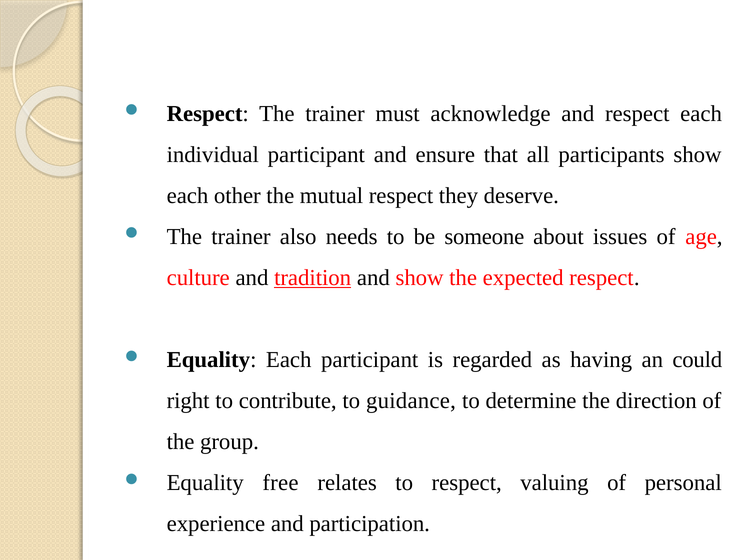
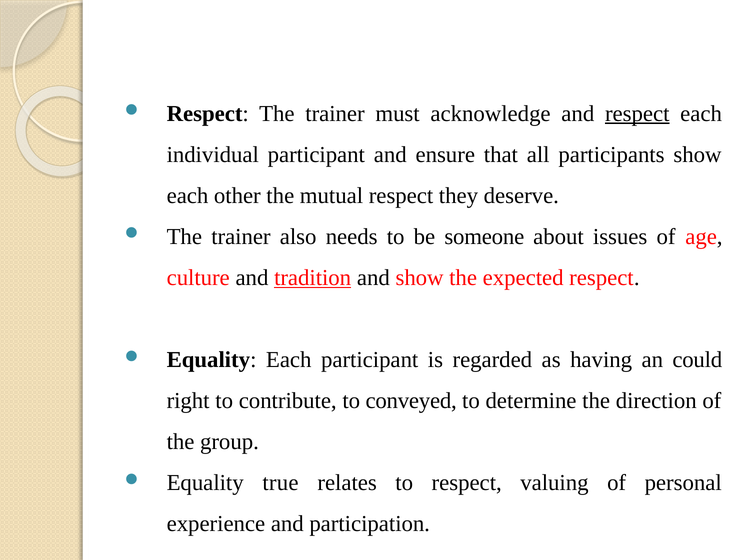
respect at (637, 114) underline: none -> present
guidance: guidance -> conveyed
free: free -> true
